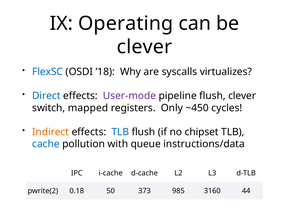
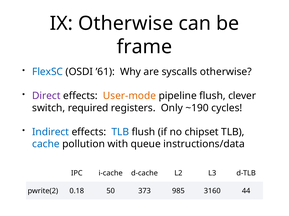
IX Operating: Operating -> Otherwise
clever at (144, 47): clever -> frame
’18: ’18 -> ’61
syscalls virtualizes: virtualizes -> otherwise
Direct colour: blue -> purple
User-mode colour: purple -> orange
mapped: mapped -> required
~450: ~450 -> ~190
Indirect colour: orange -> blue
